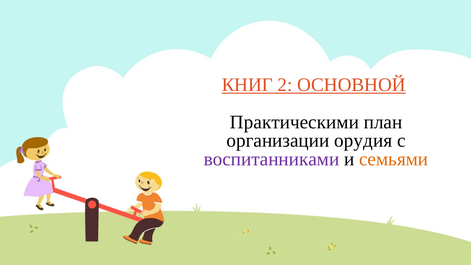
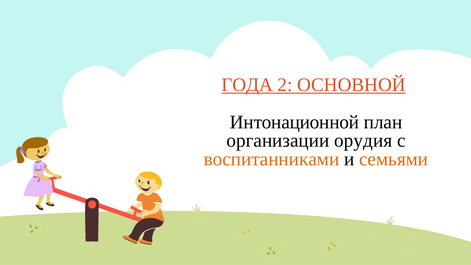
КНИГ: КНИГ -> ГОДА
Практическими: Практическими -> Интонационной
воспитанниками colour: purple -> orange
